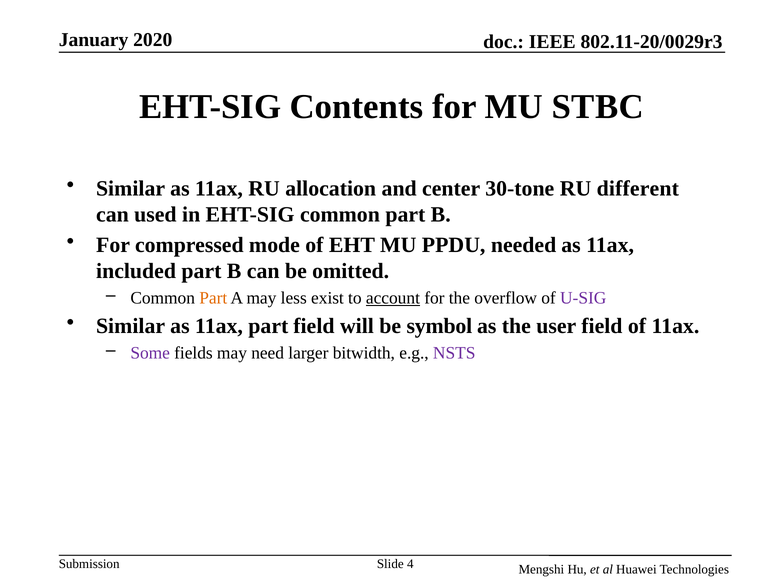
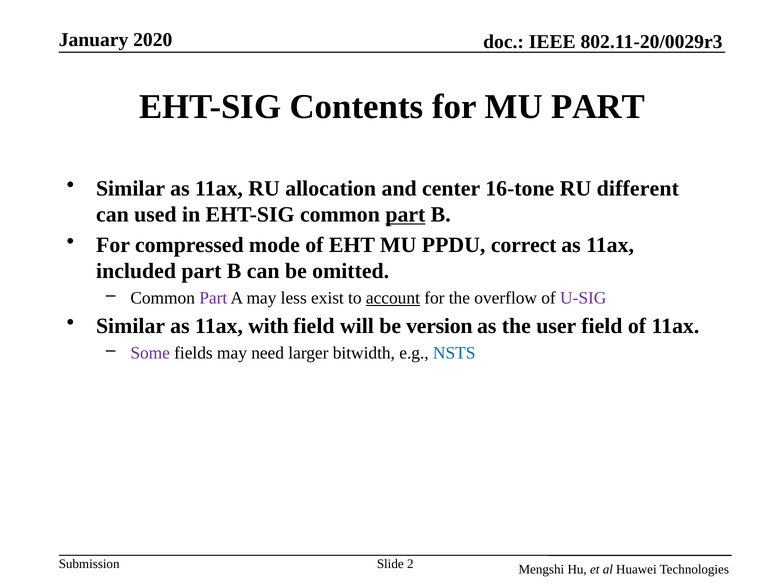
MU STBC: STBC -> PART
30-tone: 30-tone -> 16-tone
part at (405, 215) underline: none -> present
needed: needed -> correct
Part at (213, 298) colour: orange -> purple
11ax part: part -> with
symbol: symbol -> version
NSTS colour: purple -> blue
4: 4 -> 2
